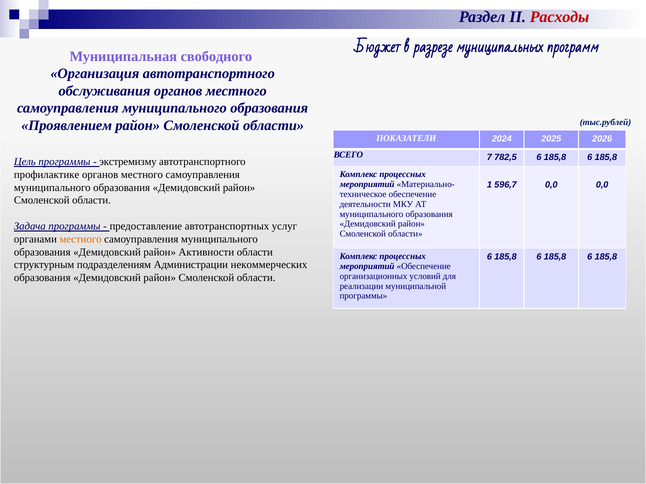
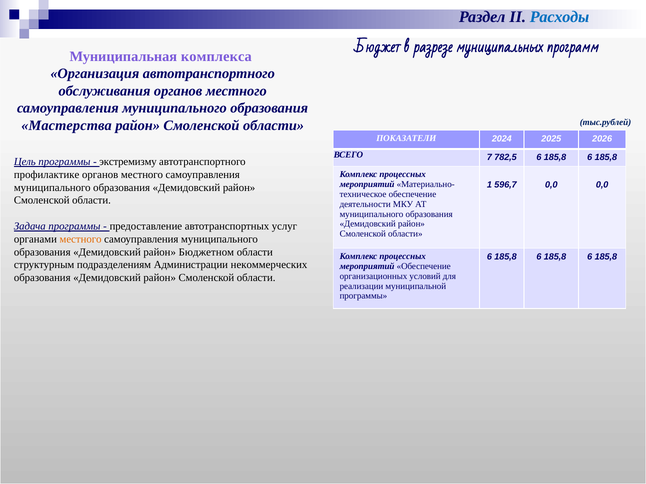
Расходы colour: red -> blue
свободного: свободного -> комплекса
Проявлением: Проявлением -> Мастерства
Активности: Активности -> Бюджетном
